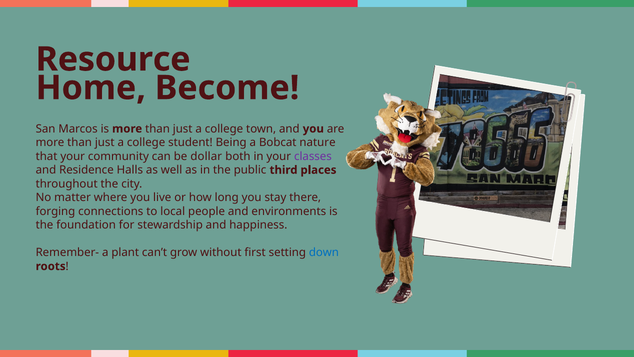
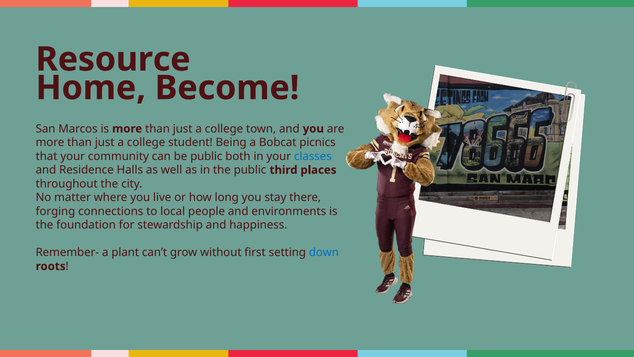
nature: nature -> picnics
be dollar: dollar -> public
classes colour: purple -> blue
